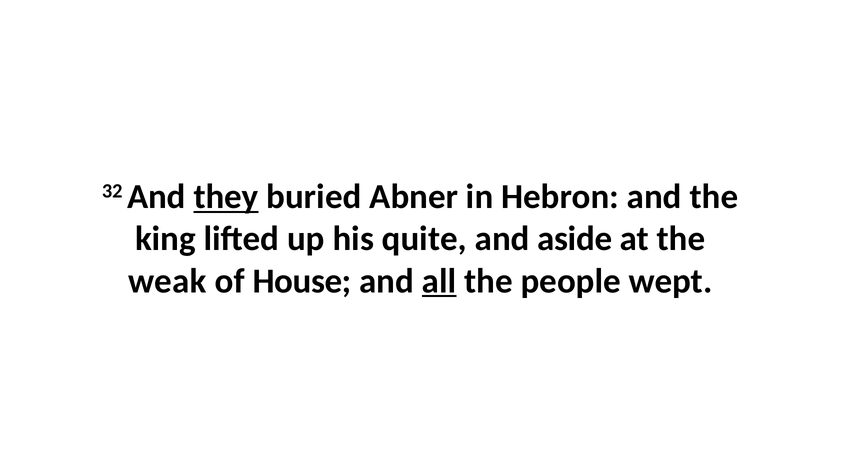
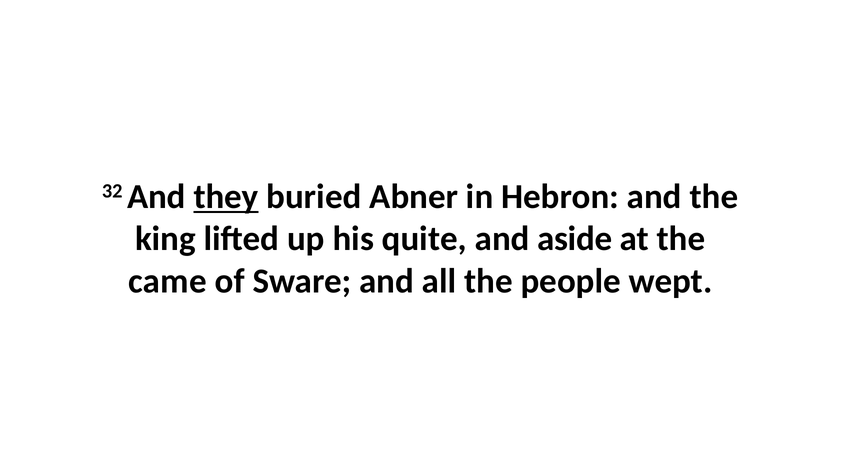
weak: weak -> came
House: House -> Sware
all underline: present -> none
